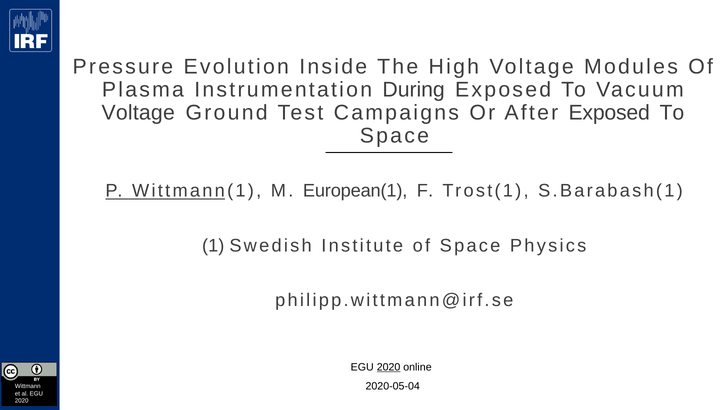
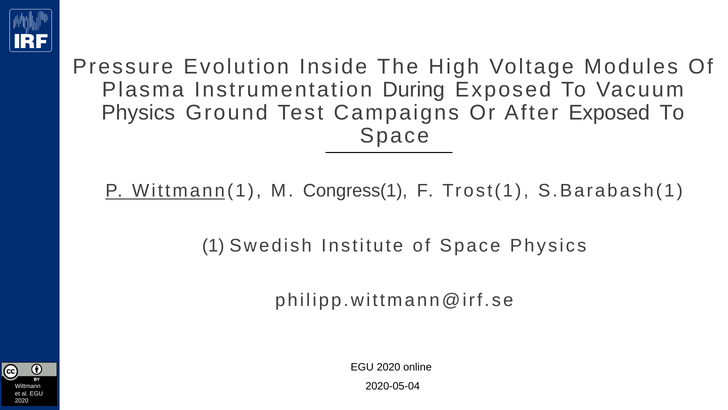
Voltage at (138, 113): Voltage -> Physics
European(1: European(1 -> Congress(1
2020 at (389, 367) underline: present -> none
